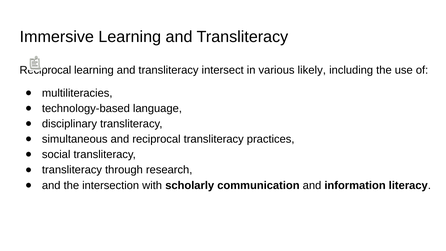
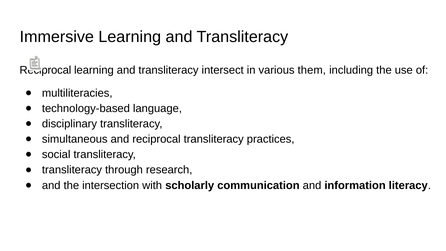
likely: likely -> them
